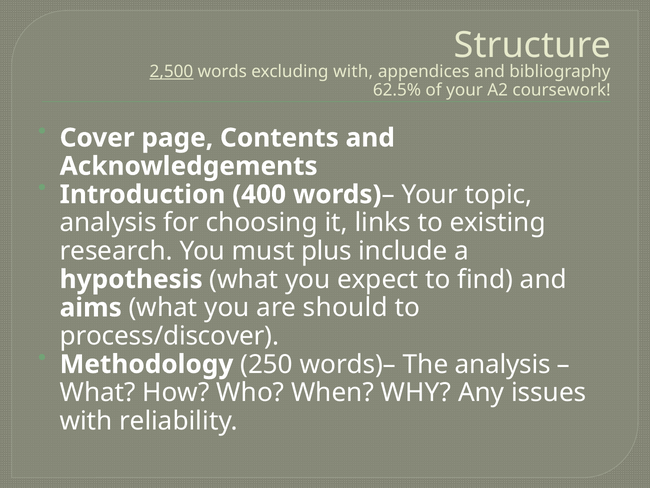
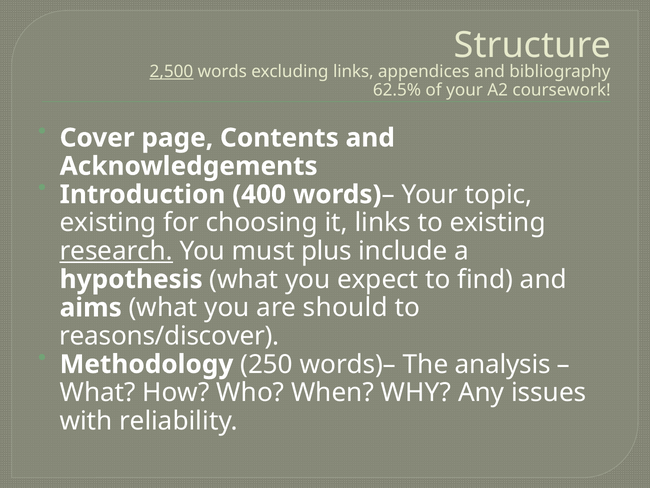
excluding with: with -> links
analysis at (108, 223): analysis -> existing
research underline: none -> present
process/discover: process/discover -> reasons/discover
